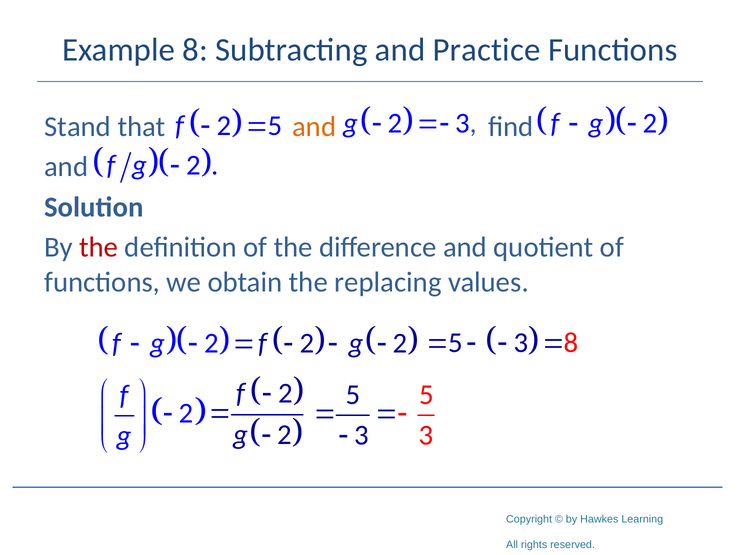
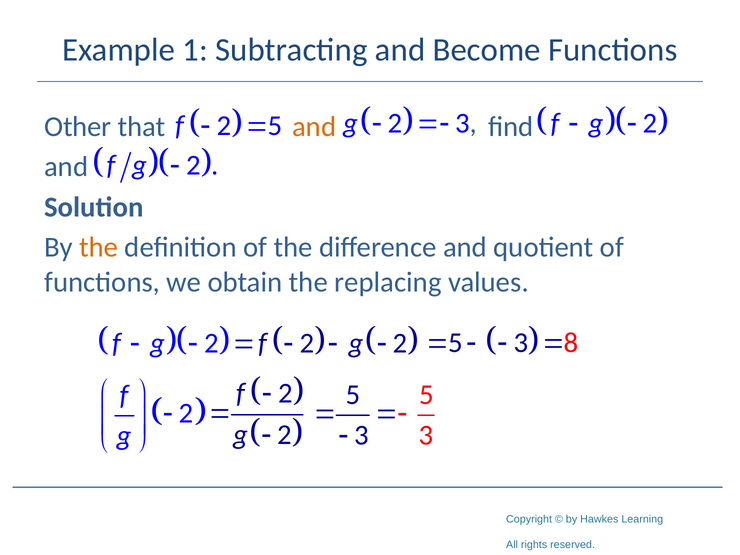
Example 8: 8 -> 1
Practice: Practice -> Become
Stand: Stand -> Other
the at (99, 247) colour: red -> orange
